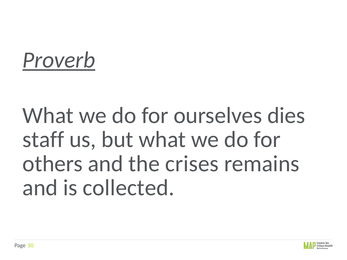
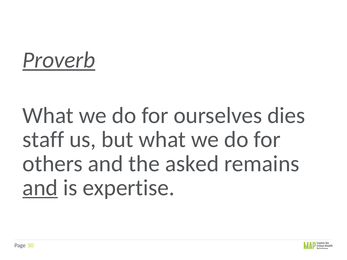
crises: crises -> asked
and at (40, 188) underline: none -> present
collected: collected -> expertise
